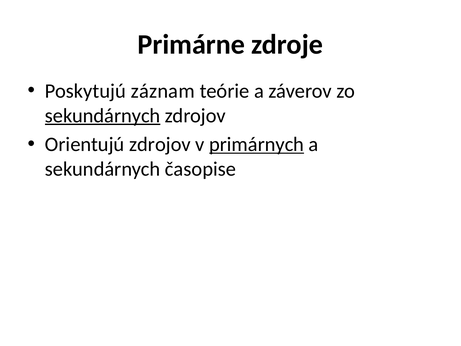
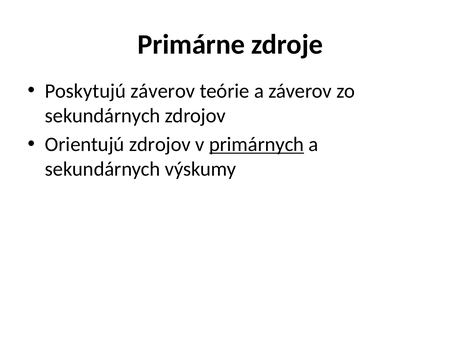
Poskytujú záznam: záznam -> záverov
sekundárnych at (103, 116) underline: present -> none
časopise: časopise -> výskumy
